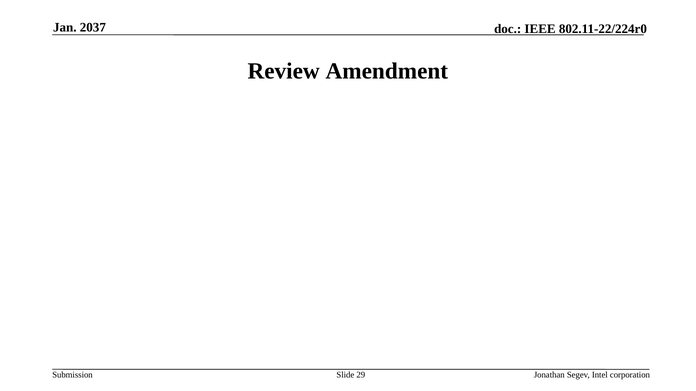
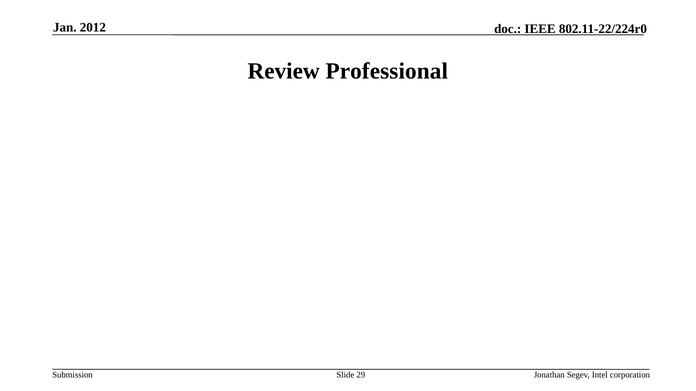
2037: 2037 -> 2012
Amendment: Amendment -> Professional
